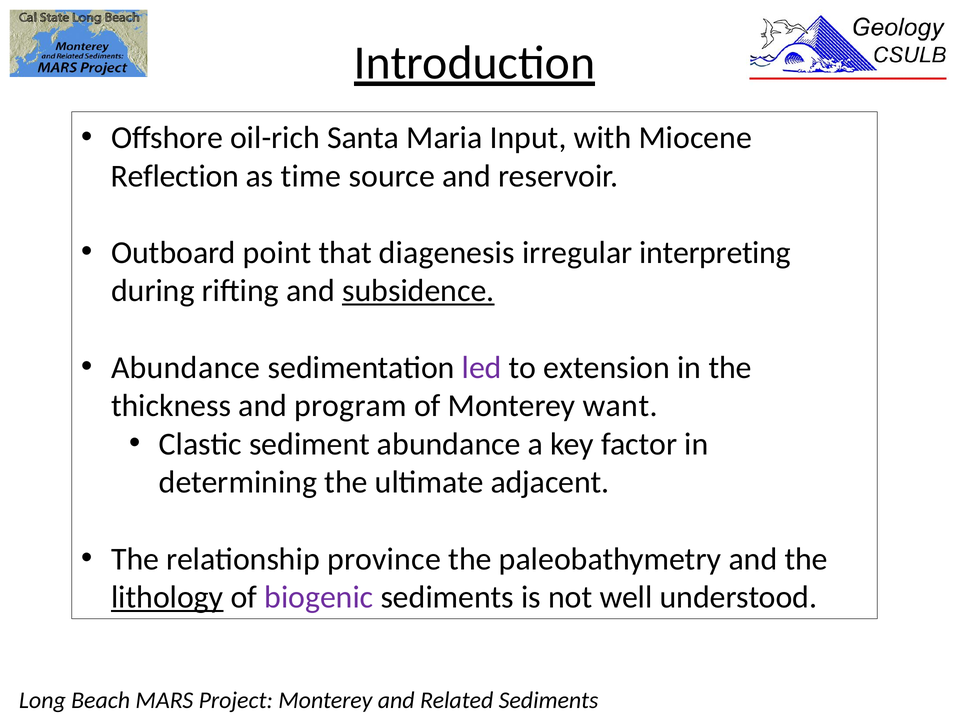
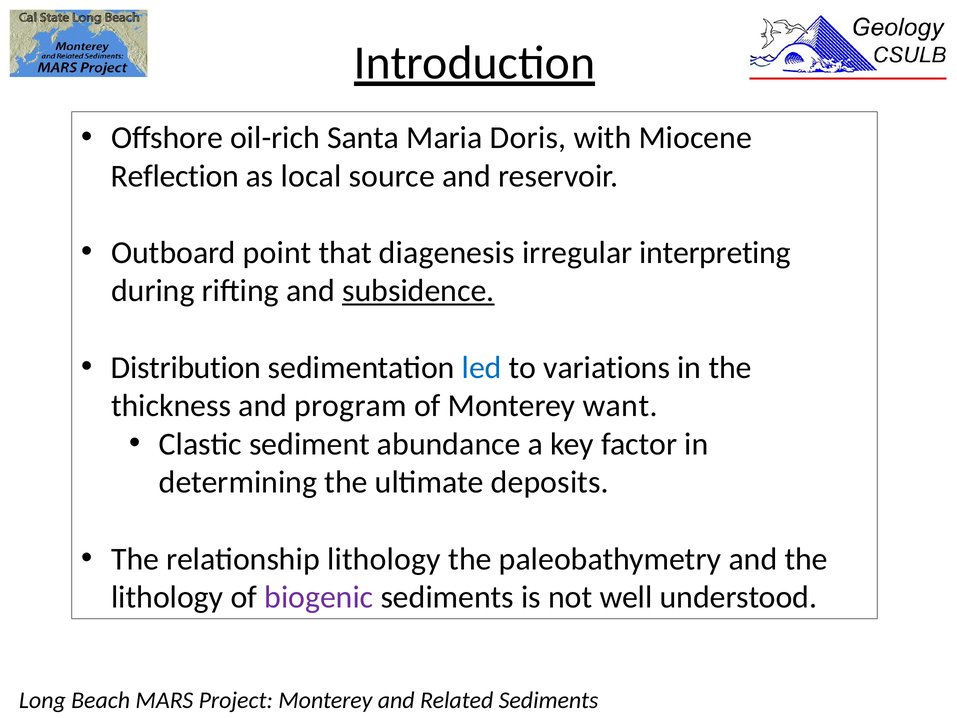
Input: Input -> Doris
time: time -> local
Abundance at (186, 367): Abundance -> Distribution
led colour: purple -> blue
extension: extension -> variations
adjacent: adjacent -> deposits
relationship province: province -> lithology
lithology at (167, 597) underline: present -> none
